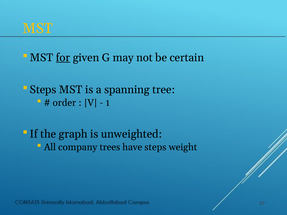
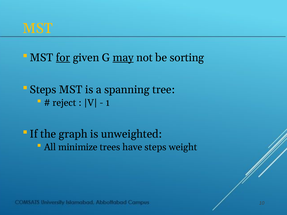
may underline: none -> present
certain: certain -> sorting
order: order -> reject
company: company -> minimize
